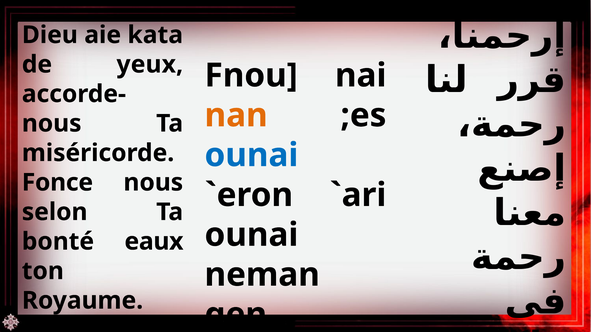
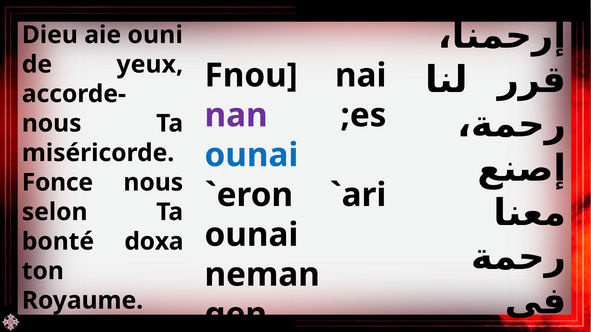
kata: kata -> ouni
nan colour: orange -> purple
eaux: eaux -> doxa
